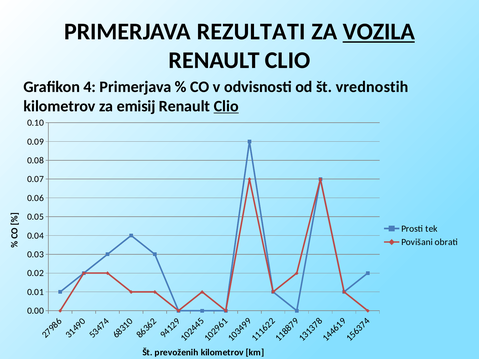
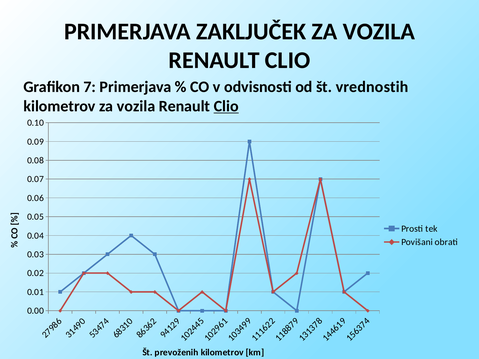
REZULTATI: REZULTATI -> ZAKLJUČEK
VOZILA at (379, 32) underline: present -> none
Grafikon 4: 4 -> 7
kilometrov za emisij: emisij -> vozila
